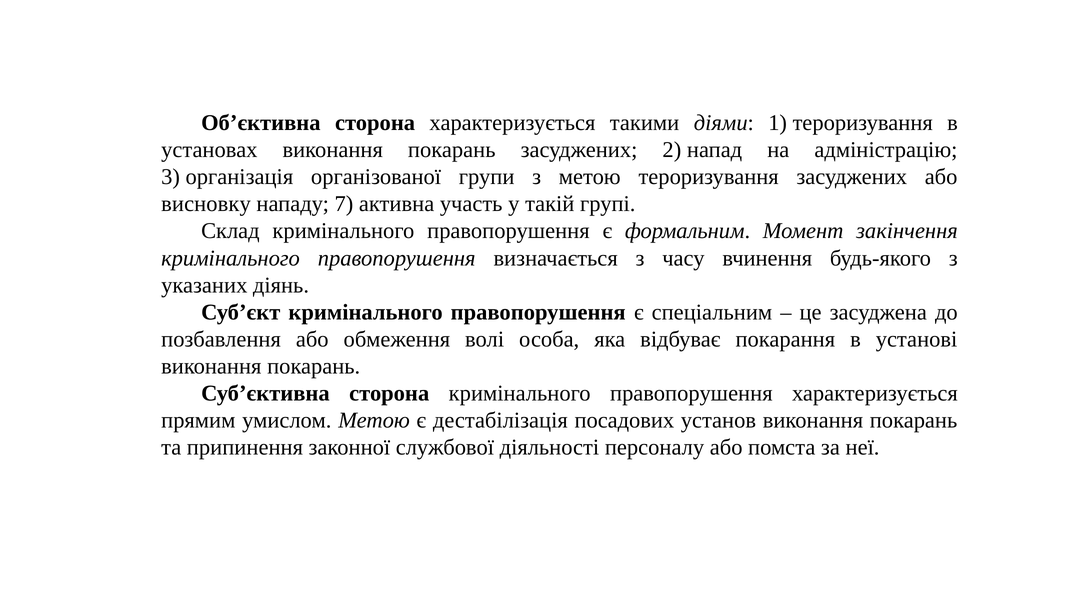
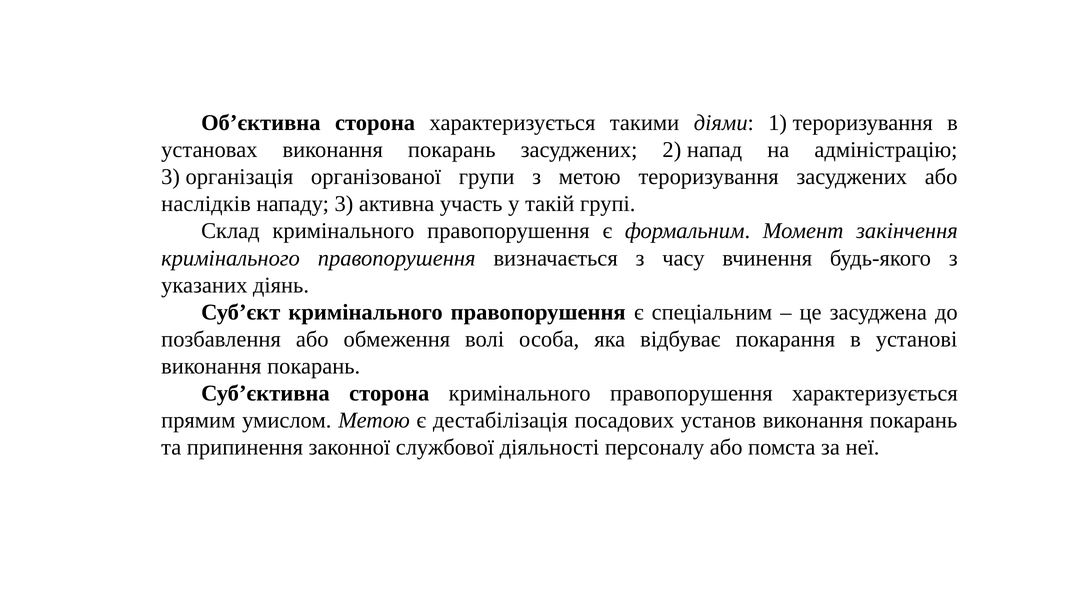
висновку: висновку -> наслідків
нападу 7: 7 -> 3
